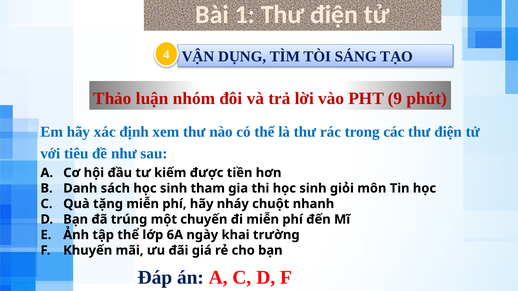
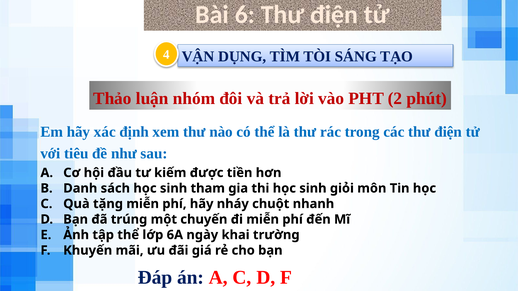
1: 1 -> 6
9: 9 -> 2
